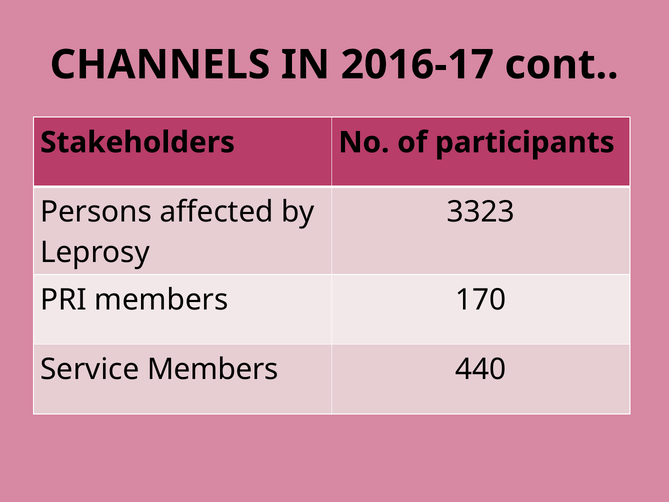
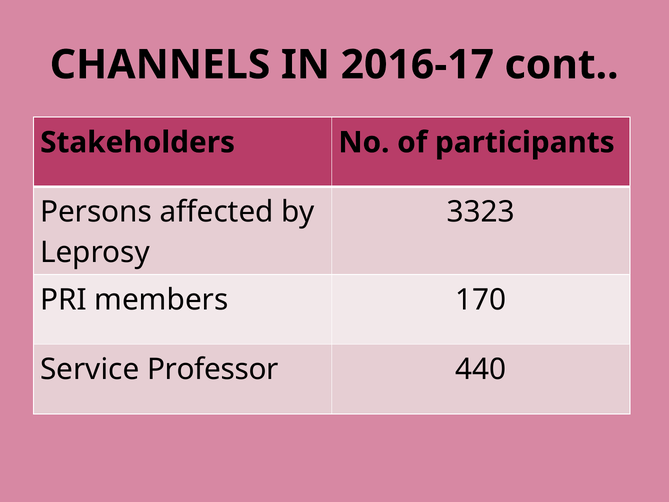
Service Members: Members -> Professor
